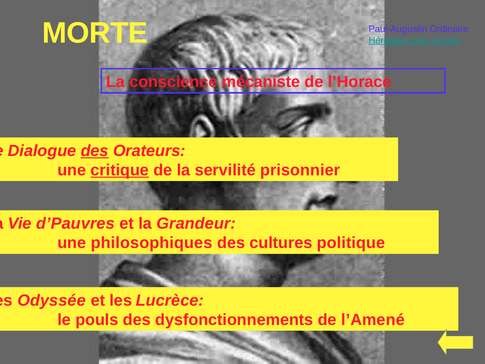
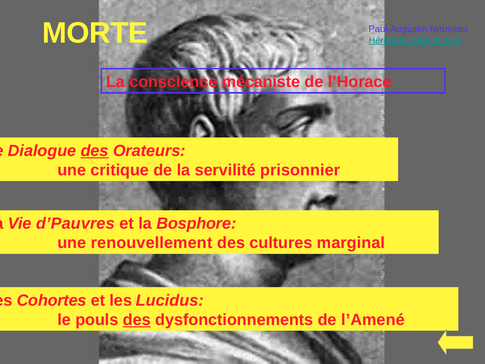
Ordinaire: Ordinaire -> Nouveau
livre: livre -> sont
critique underline: present -> none
Grandeur: Grandeur -> Bosphore
philosophiques: philosophiques -> renouvellement
politique: politique -> marginal
Odyssée: Odyssée -> Cohortes
Lucrèce: Lucrèce -> Lucidus
des at (137, 320) underline: none -> present
